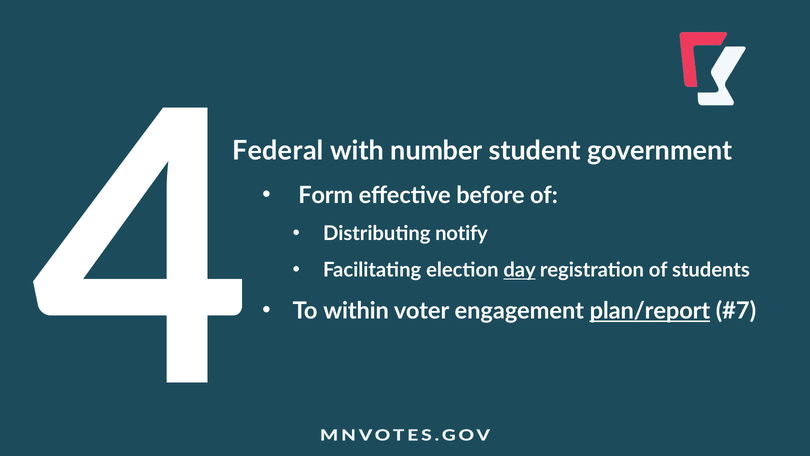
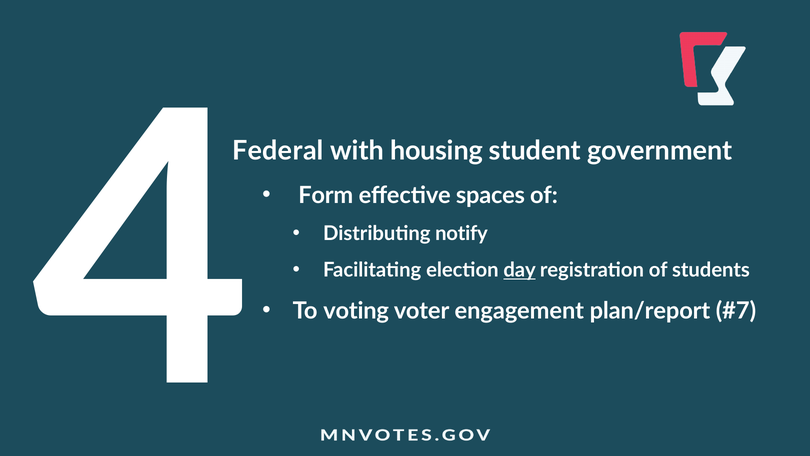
number: number -> housing
before: before -> spaces
within: within -> voting
plan/report underline: present -> none
